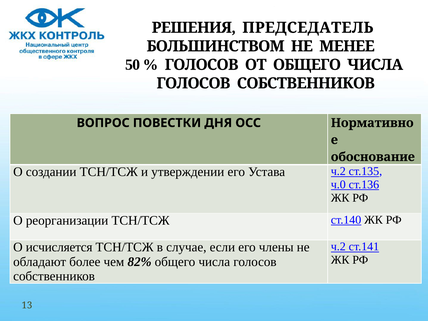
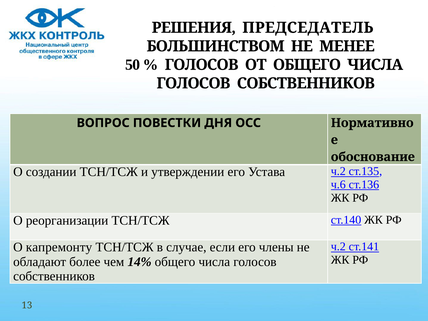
ч.0: ч.0 -> ч.6
исчисляется: исчисляется -> капремонту
82%: 82% -> 14%
